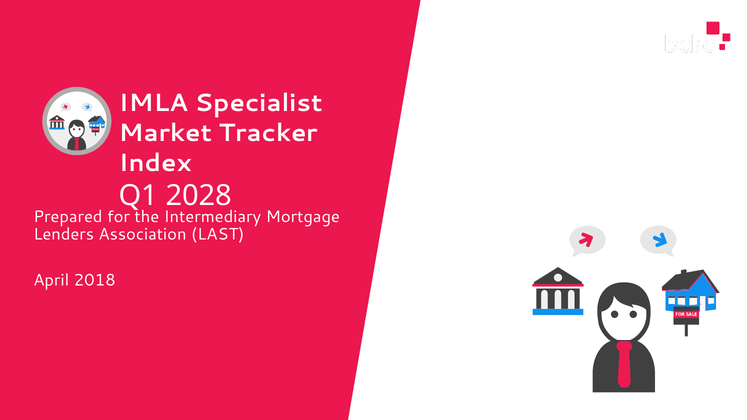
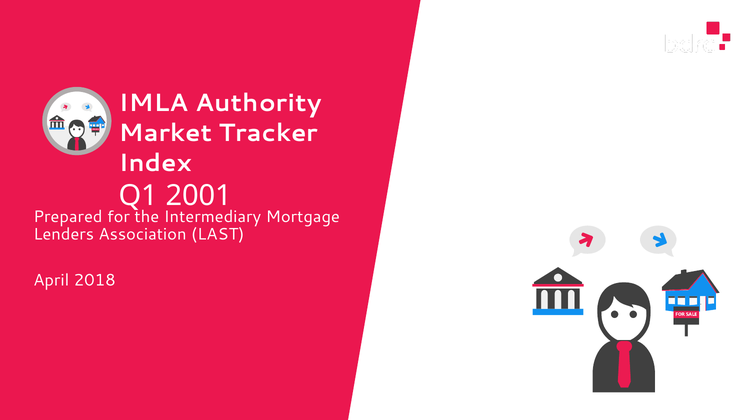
Specialist: Specialist -> Authority
2028: 2028 -> 2001
